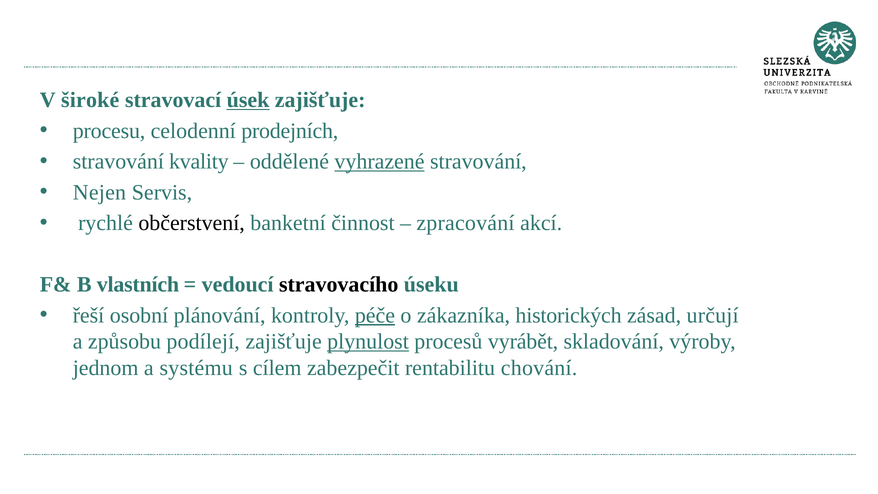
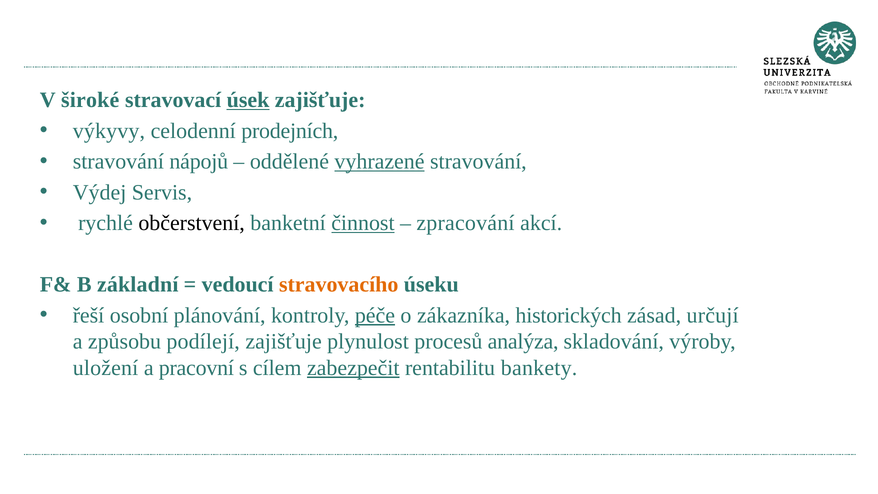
procesu: procesu -> výkyvy
kvality: kvality -> nápojů
Nejen: Nejen -> Výdej
činnost underline: none -> present
vlastních: vlastních -> základní
stravovacího colour: black -> orange
plynulost underline: present -> none
vyrábět: vyrábět -> analýza
jednom: jednom -> uložení
systému: systému -> pracovní
zabezpečit underline: none -> present
chování: chování -> bankety
